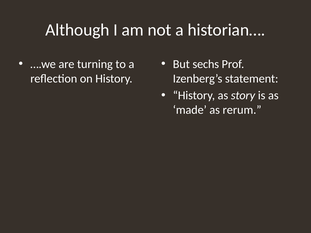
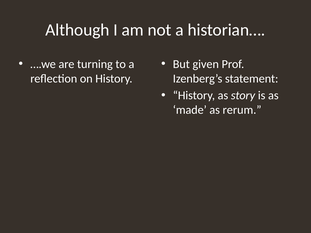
sechs: sechs -> given
